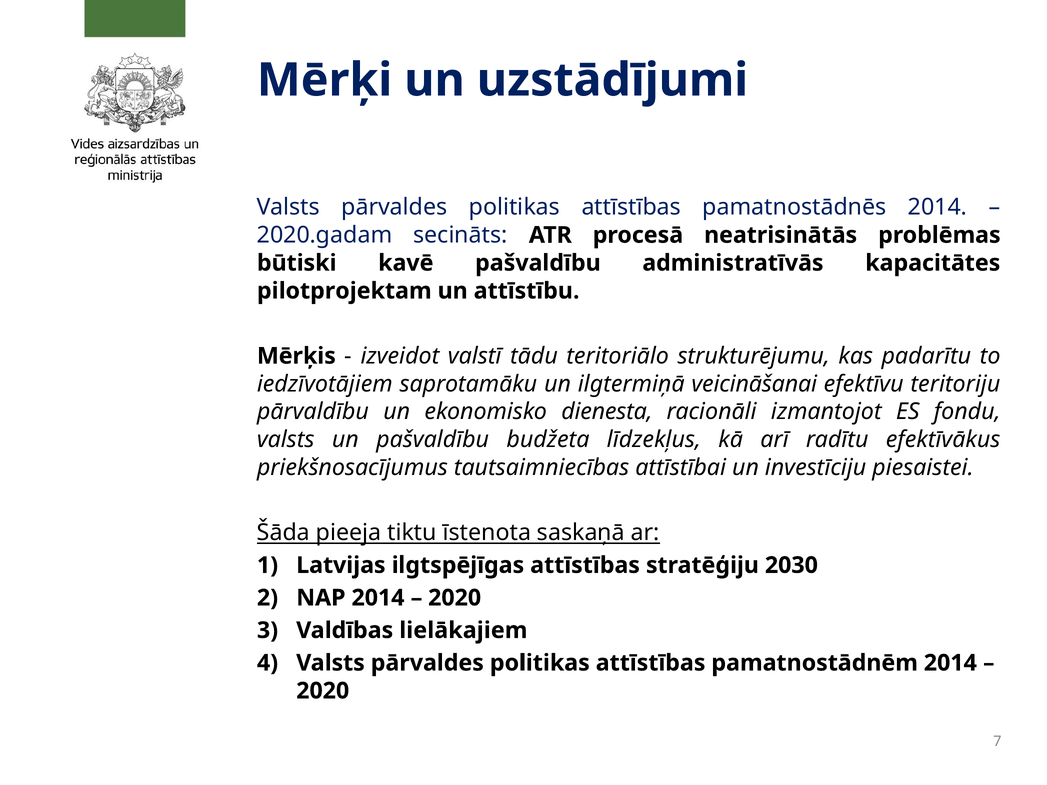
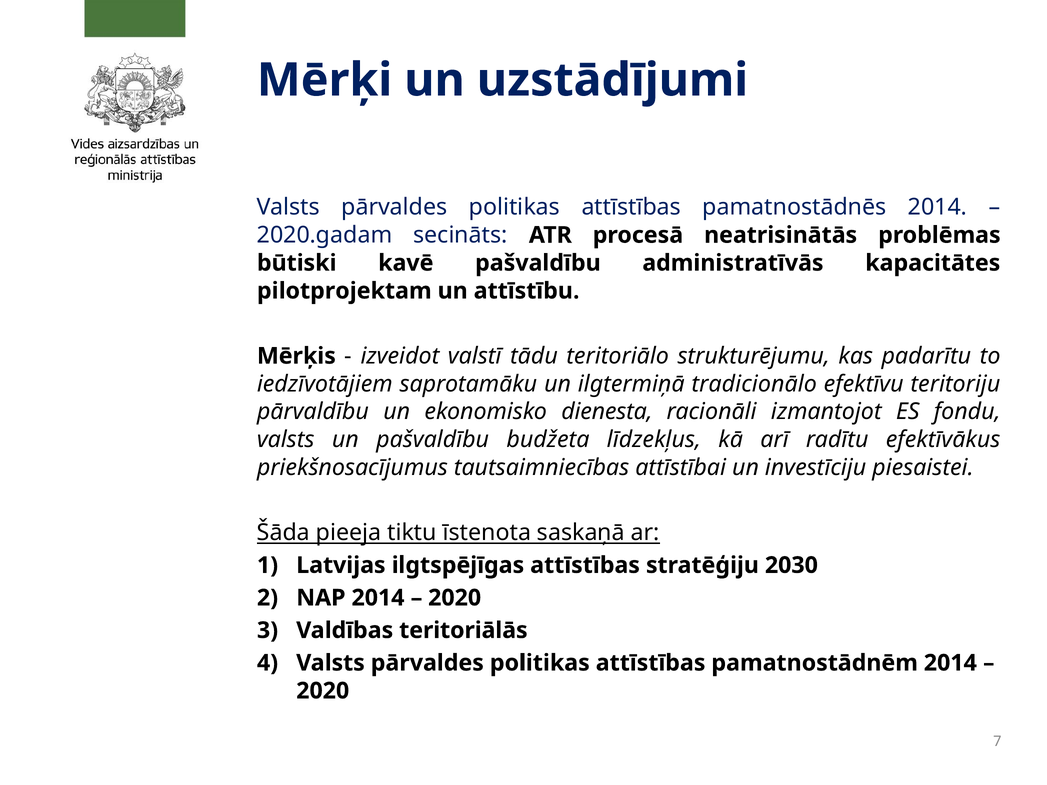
veicināšanai: veicināšanai -> tradicionālo
lielākajiem: lielākajiem -> teritoriālās
